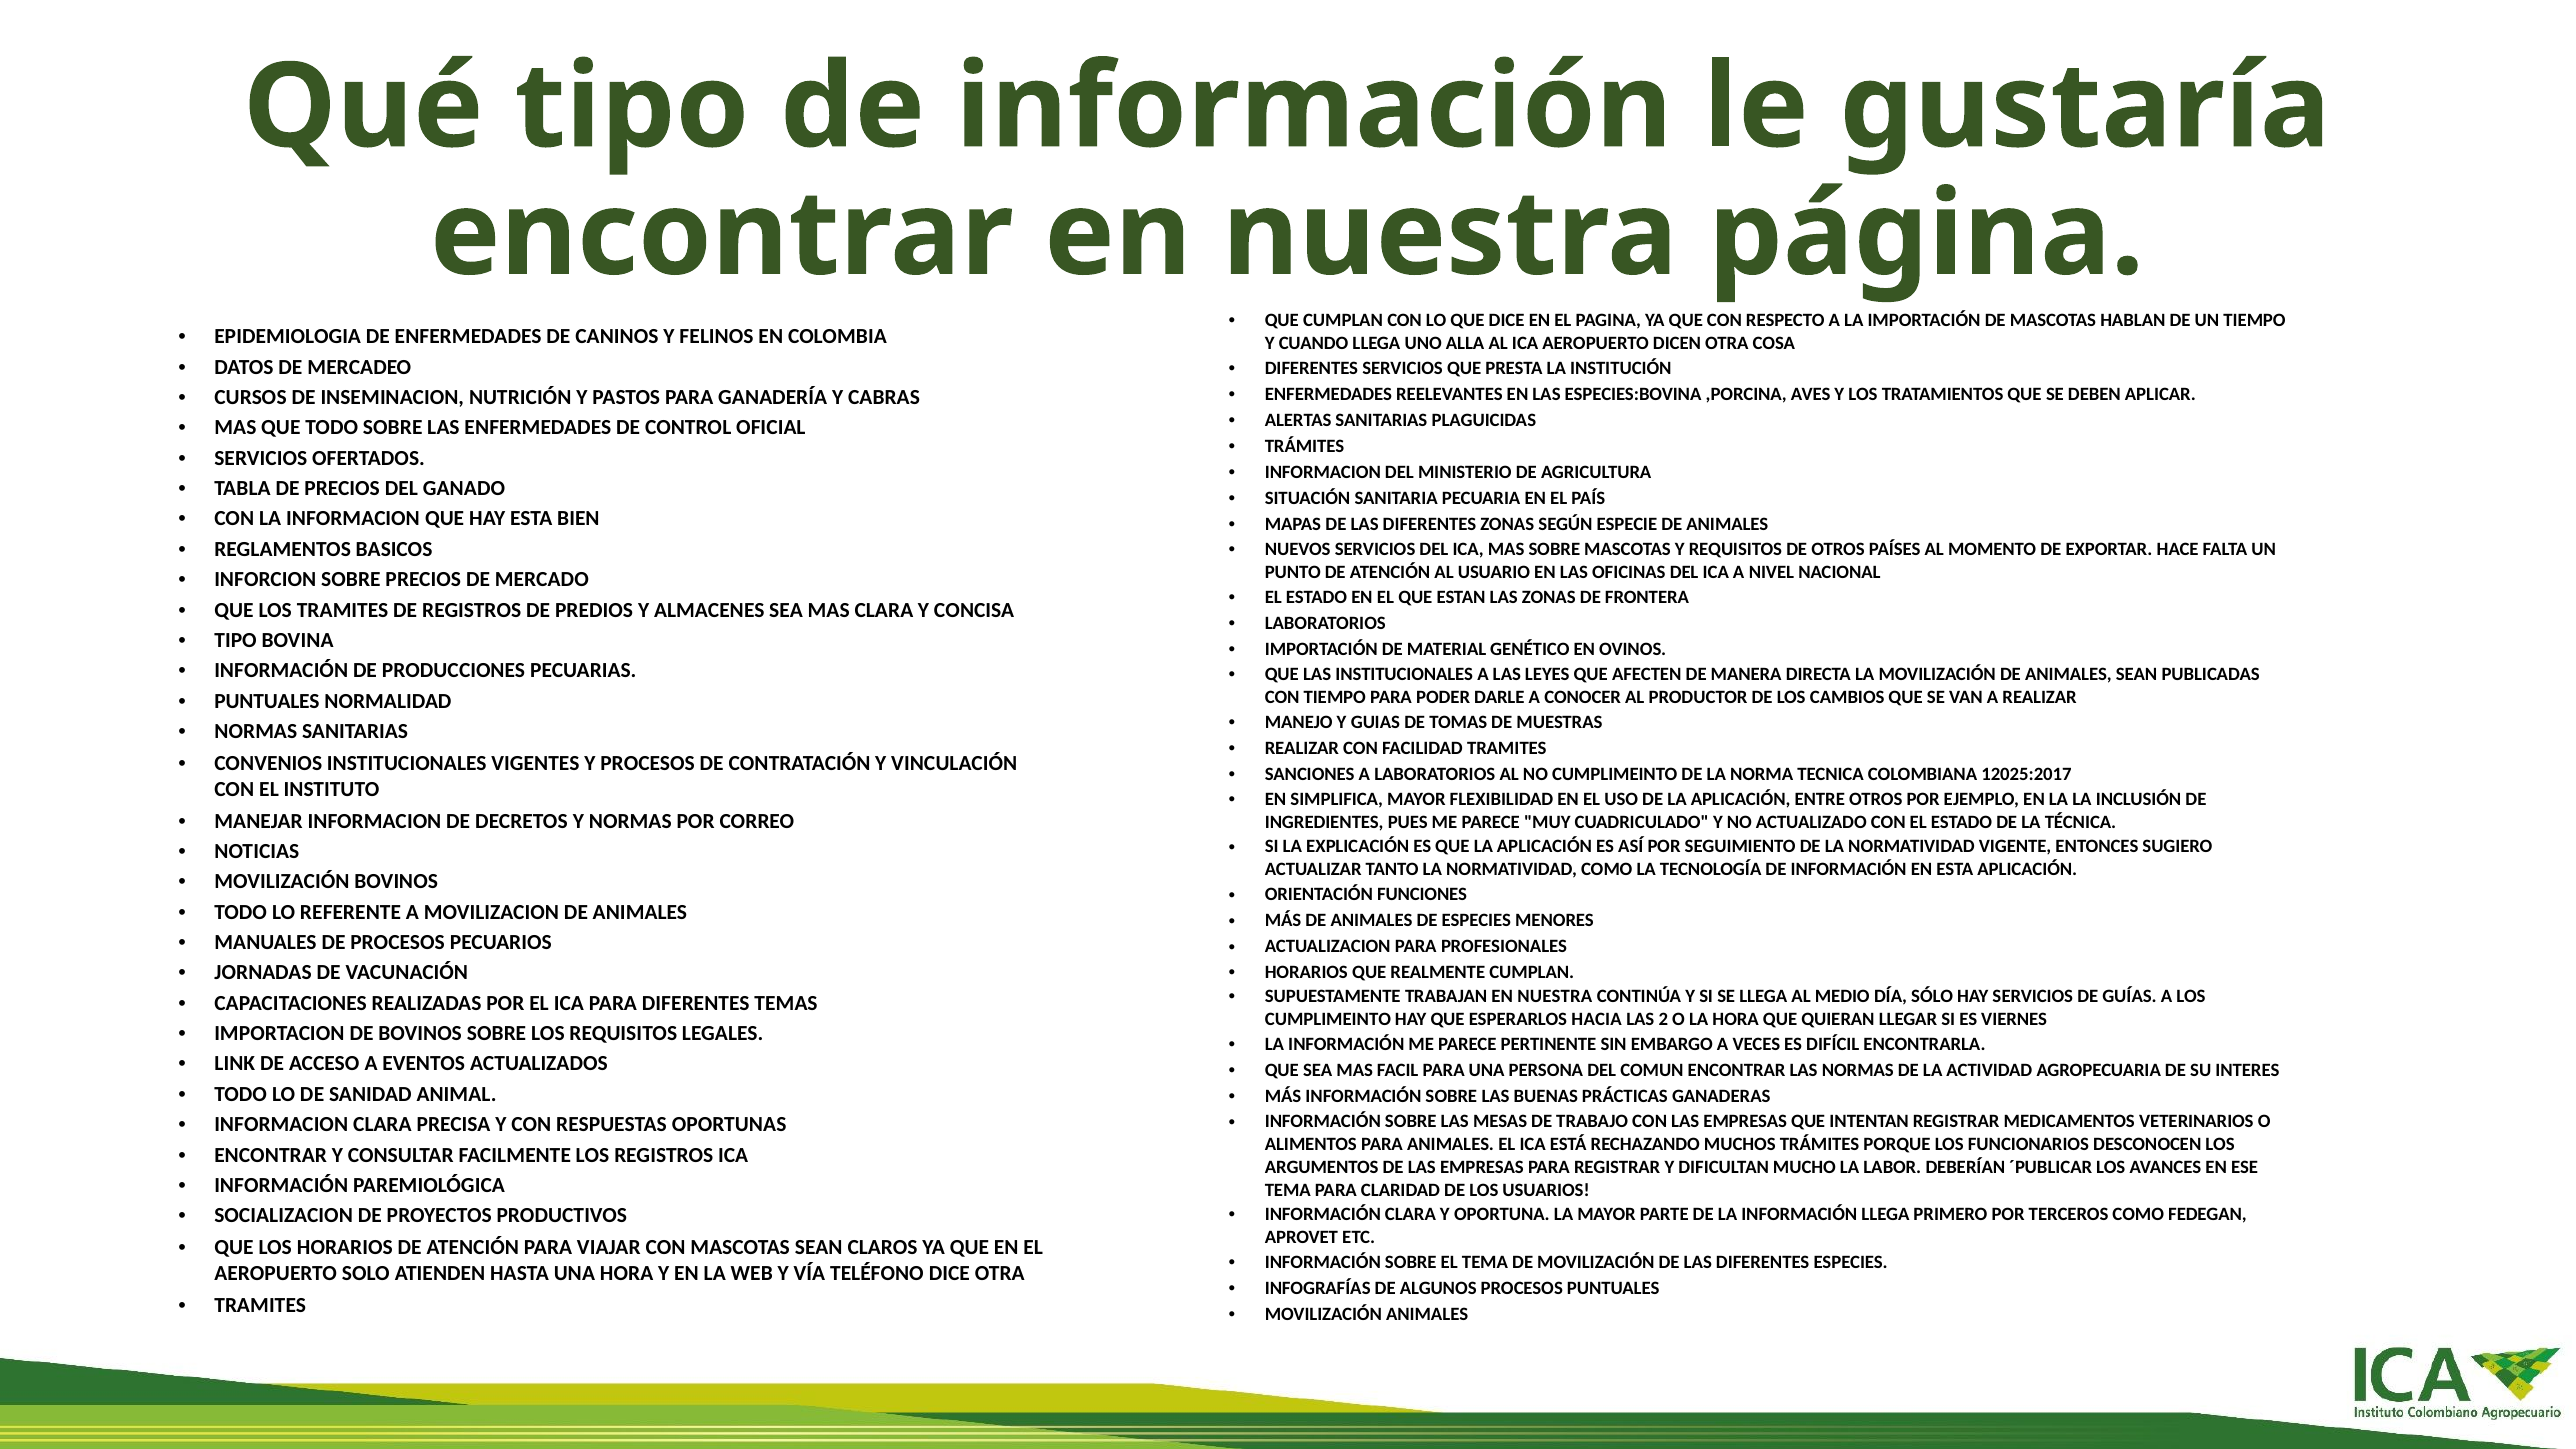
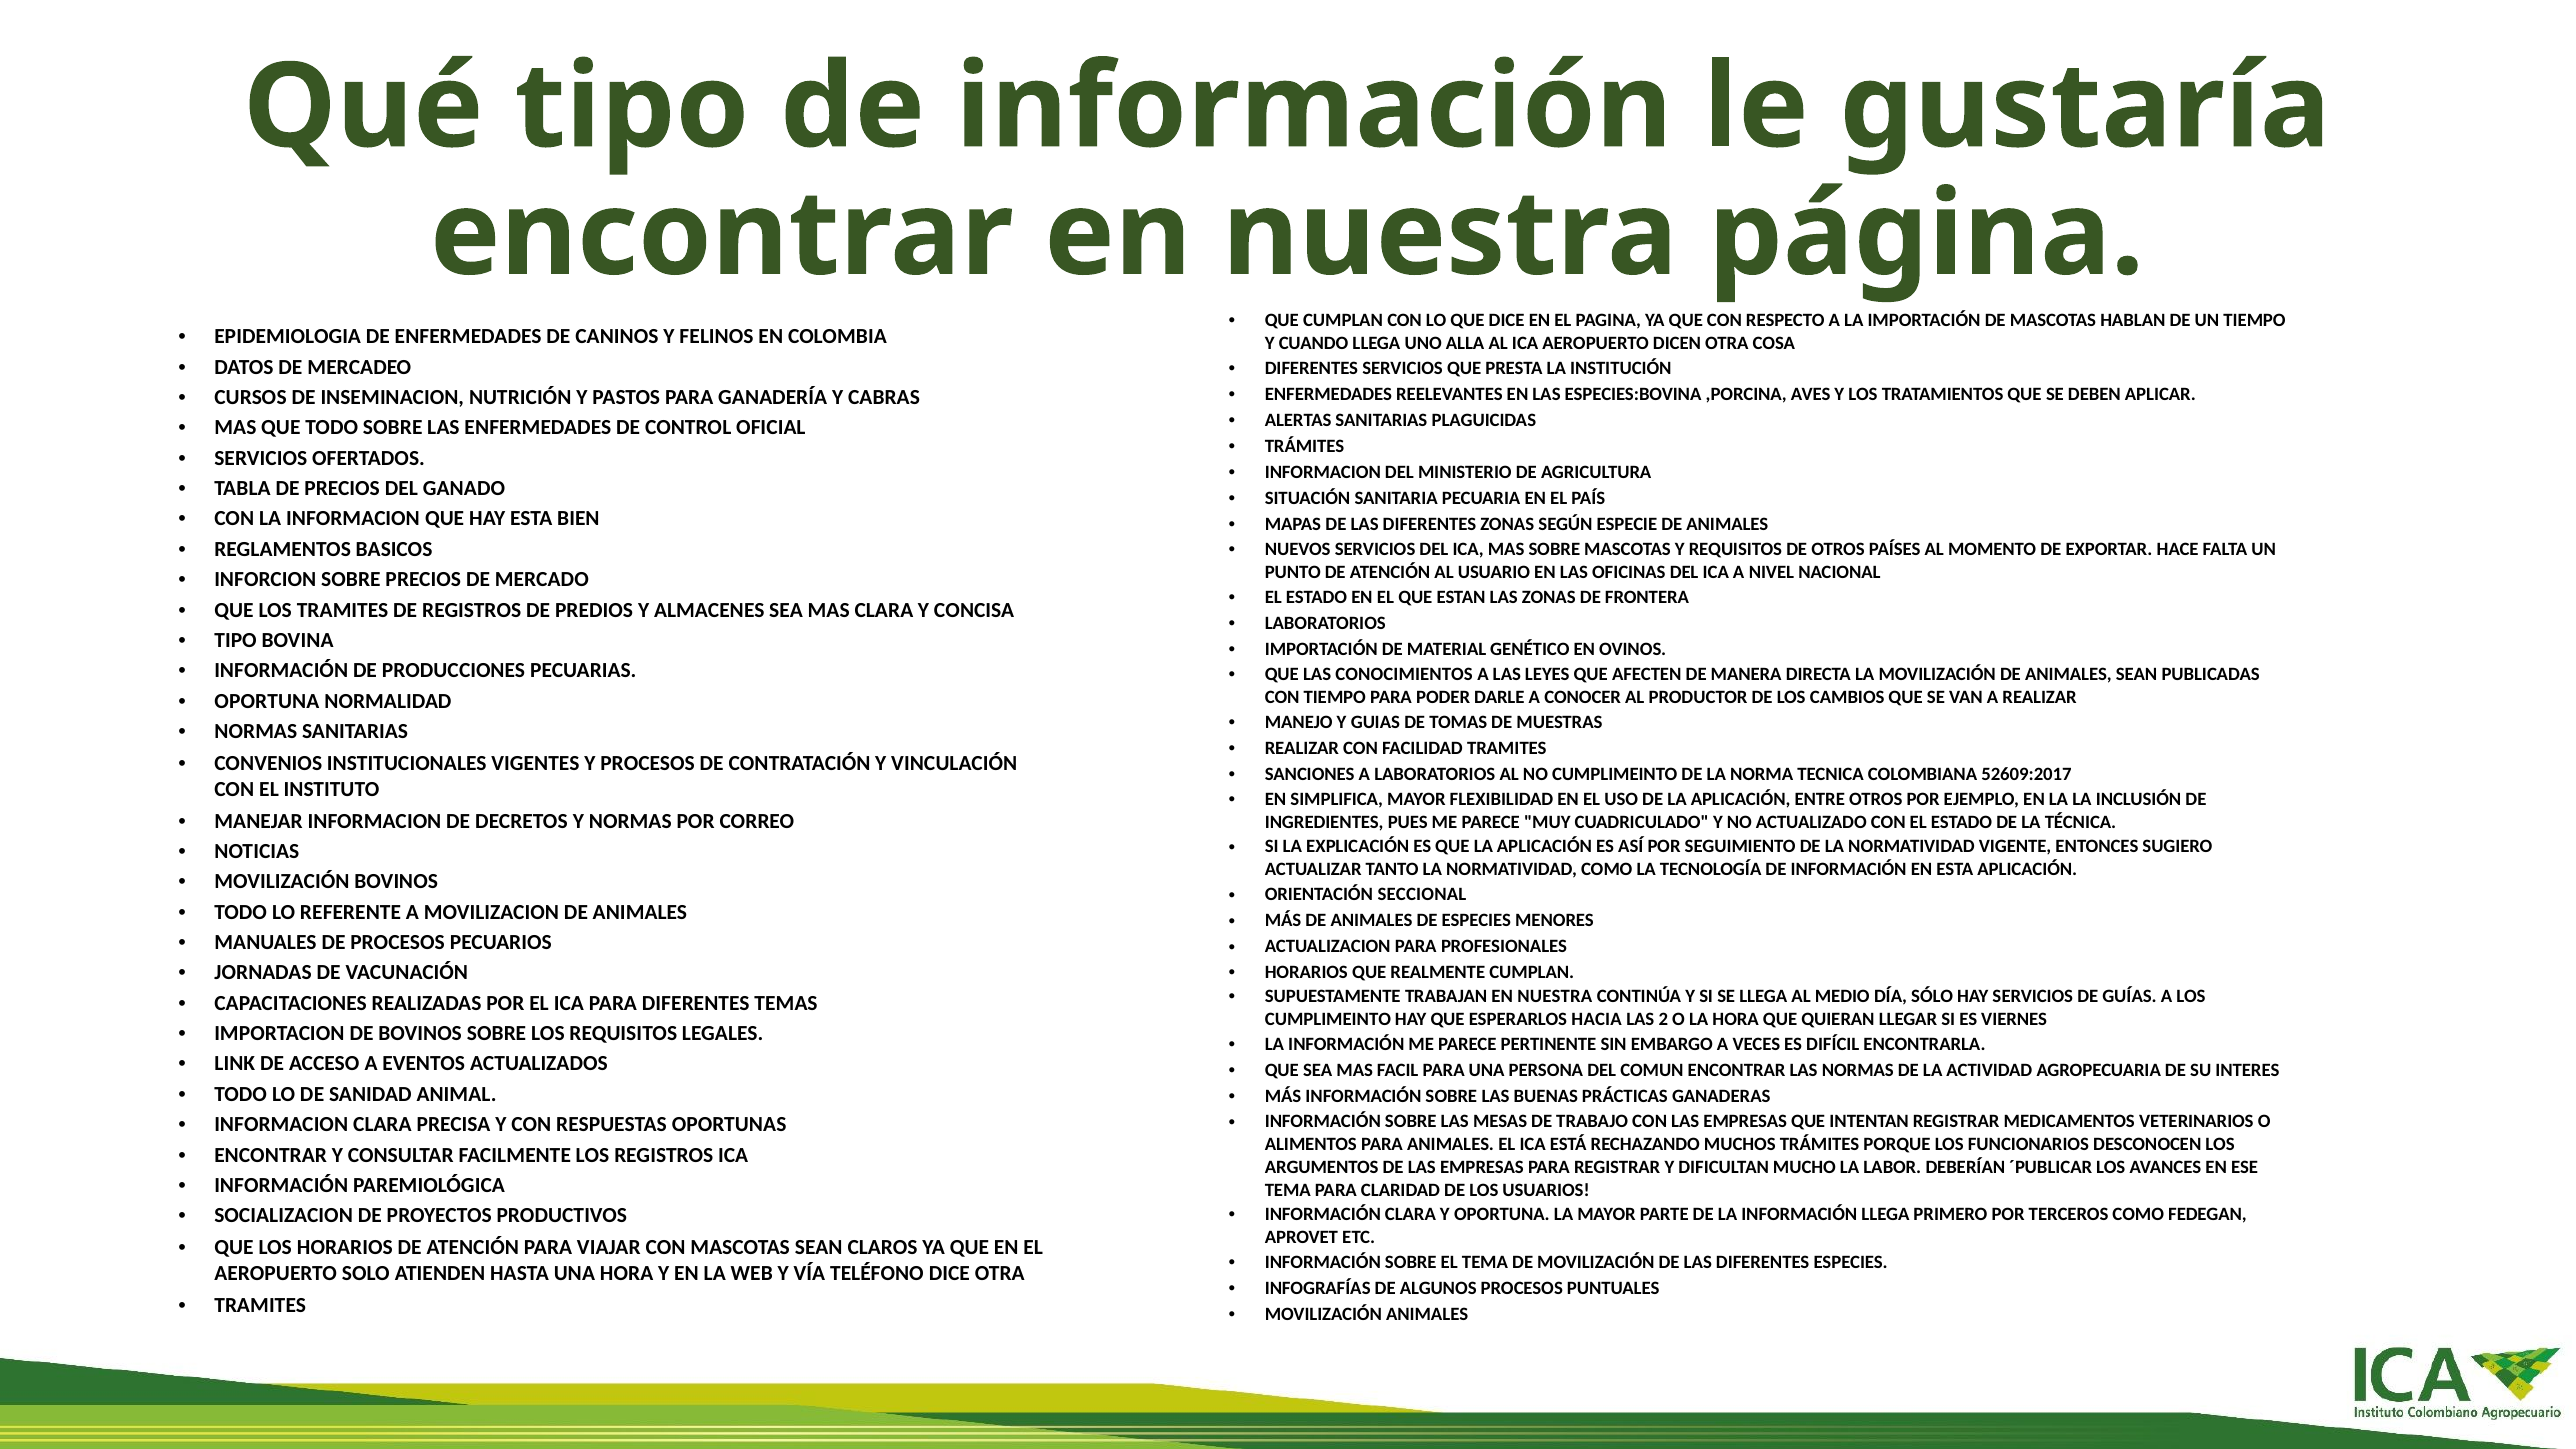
LAS INSTITUCIONALES: INSTITUCIONALES -> CONOCIMIENTOS
PUNTUALES at (267, 701): PUNTUALES -> OPORTUNA
12025:2017: 12025:2017 -> 52609:2017
FUNCIONES: FUNCIONES -> SECCIONAL
